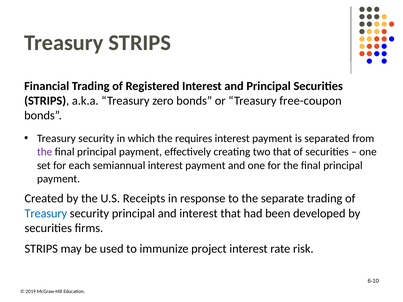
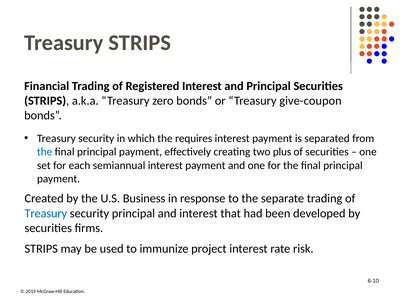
free-coupon: free-coupon -> give-coupon
the at (45, 152) colour: purple -> blue
two that: that -> plus
Receipts: Receipts -> Business
